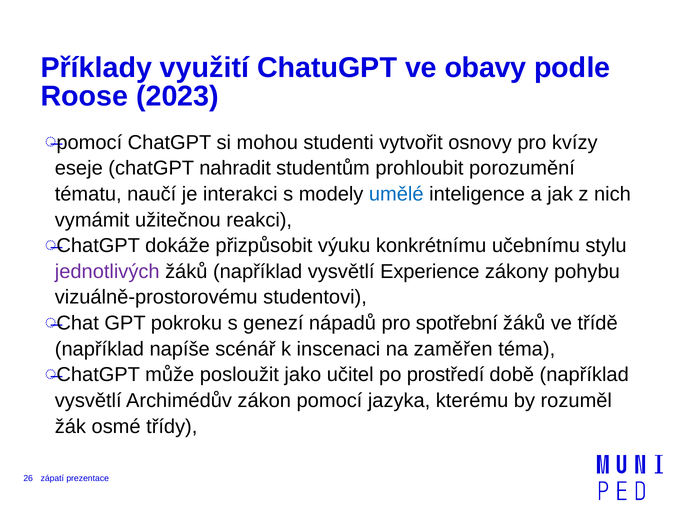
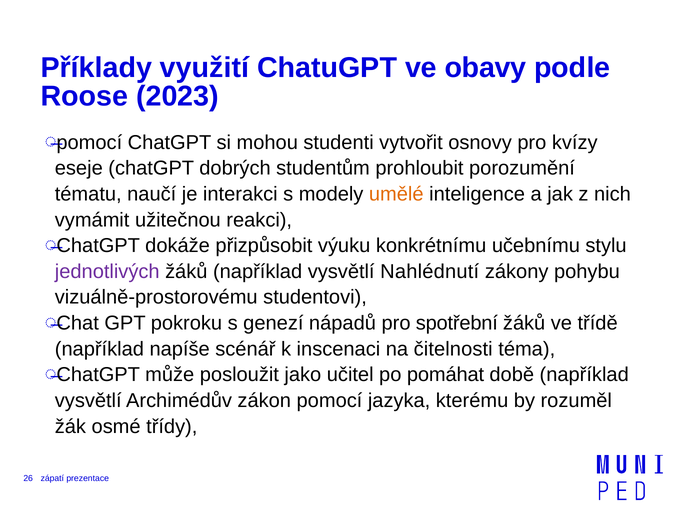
nahradit: nahradit -> dobrých
umělé colour: blue -> orange
Experience: Experience -> Nahlédnutí
zaměřen: zaměřen -> čitelnosti
prostředí: prostředí -> pomáhat
